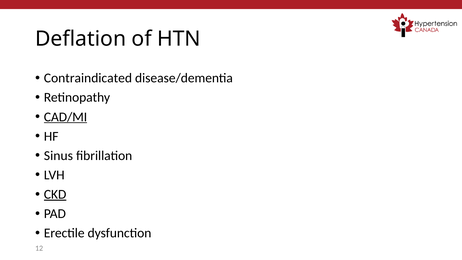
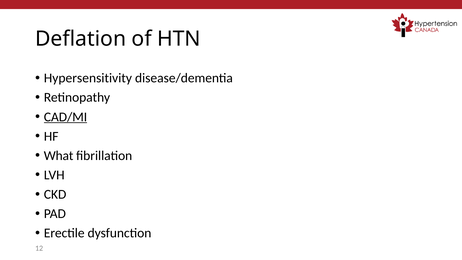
Contraindicated: Contraindicated -> Hypersensitivity
Sinus: Sinus -> What
CKD underline: present -> none
